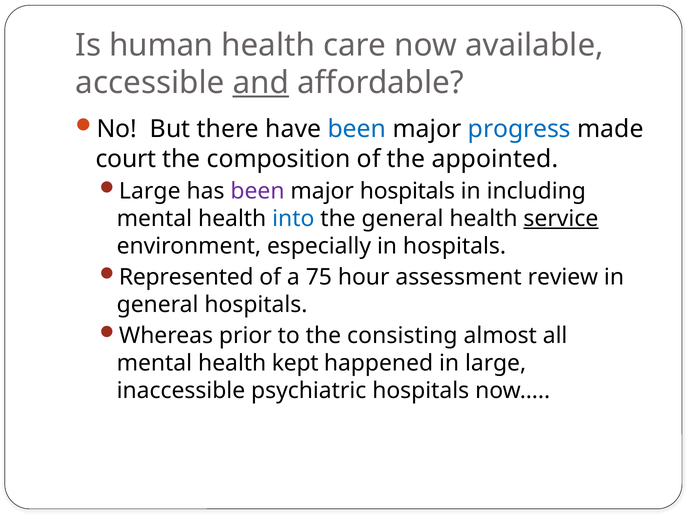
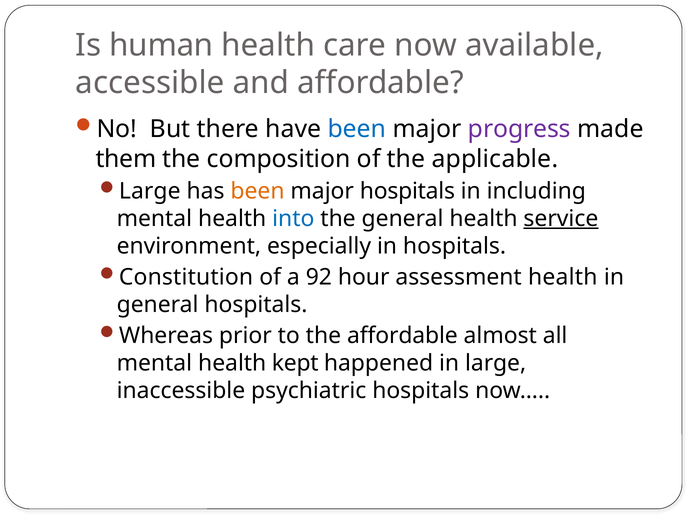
and underline: present -> none
progress colour: blue -> purple
court: court -> them
appointed: appointed -> applicable
been at (258, 191) colour: purple -> orange
Represented: Represented -> Constitution
75: 75 -> 92
assessment review: review -> health
the consisting: consisting -> affordable
